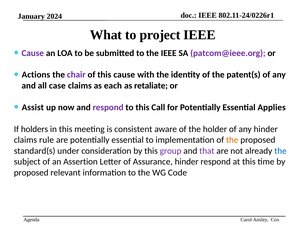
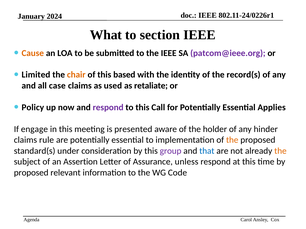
project: project -> section
Cause at (33, 53) colour: purple -> orange
Actions: Actions -> Limited
chair colour: purple -> orange
this cause: cause -> based
patent(s: patent(s -> record(s
each: each -> used
Assist: Assist -> Policy
holders: holders -> engage
consistent: consistent -> presented
that colour: purple -> blue
the at (280, 151) colour: blue -> orange
Assurance hinder: hinder -> unless
